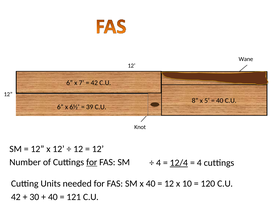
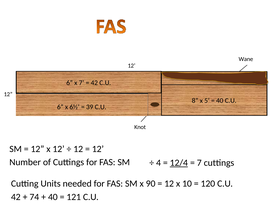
for at (92, 162) underline: present -> none
4 at (199, 163): 4 -> 7
x 40: 40 -> 90
30: 30 -> 74
